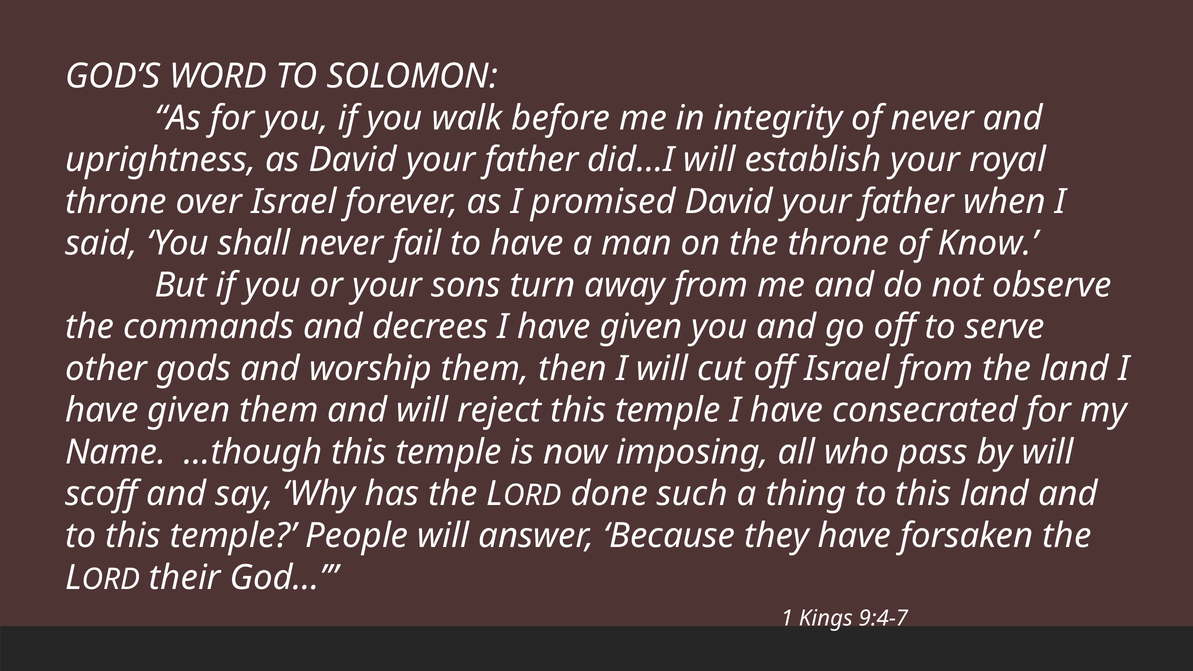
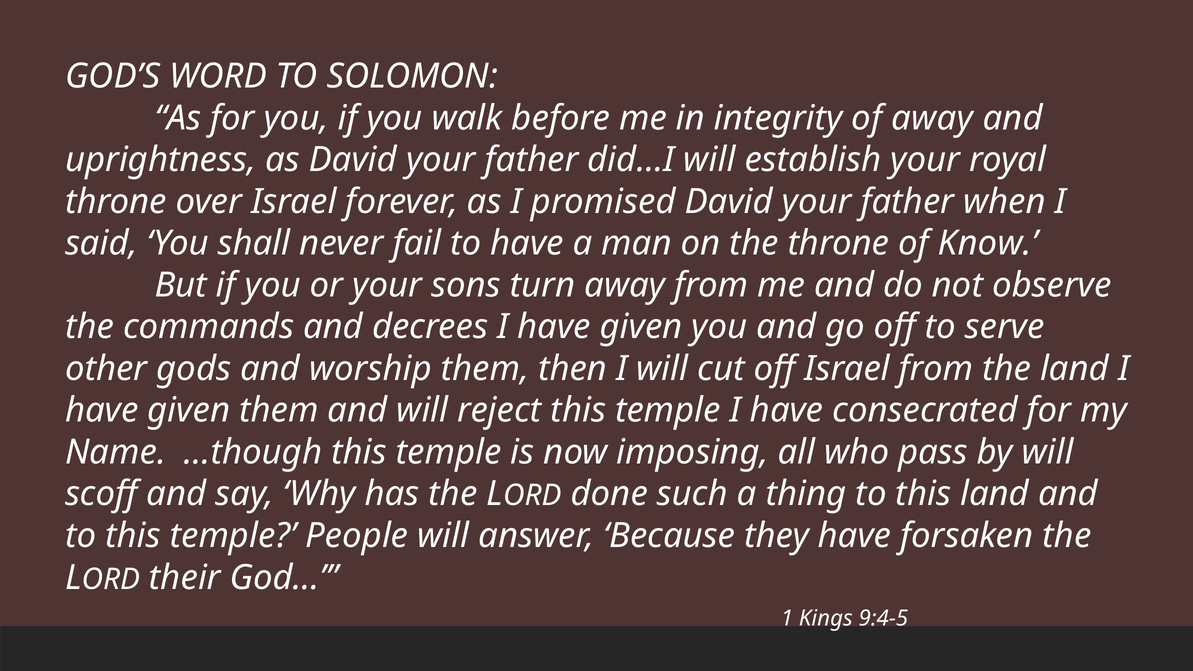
of never: never -> away
9:4-7: 9:4-7 -> 9:4-5
